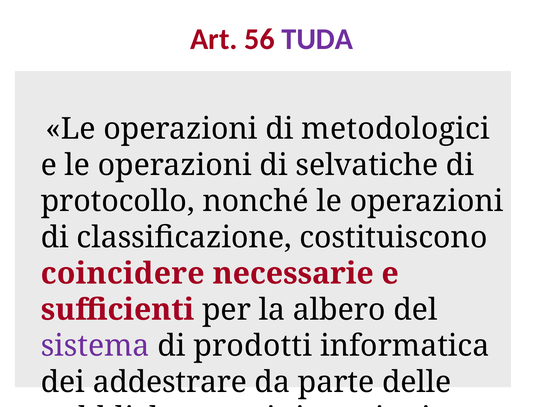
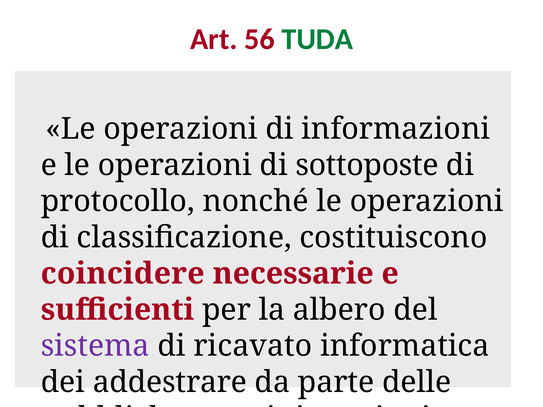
TUDA colour: purple -> green
metodologici: metodologici -> informazioni
selvatiche: selvatiche -> sottoposte
prodotti: prodotti -> ricavato
